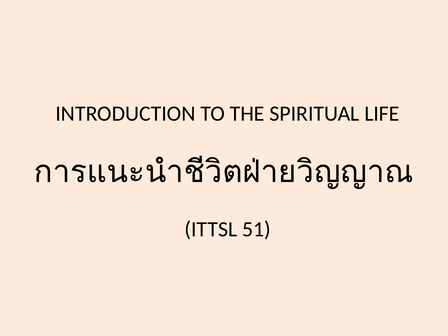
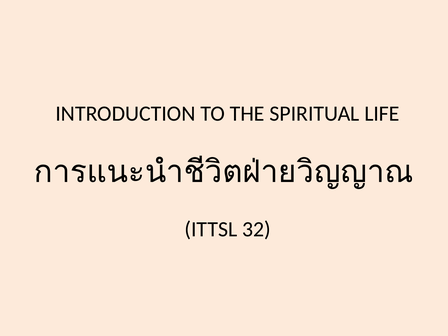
51: 51 -> 32
